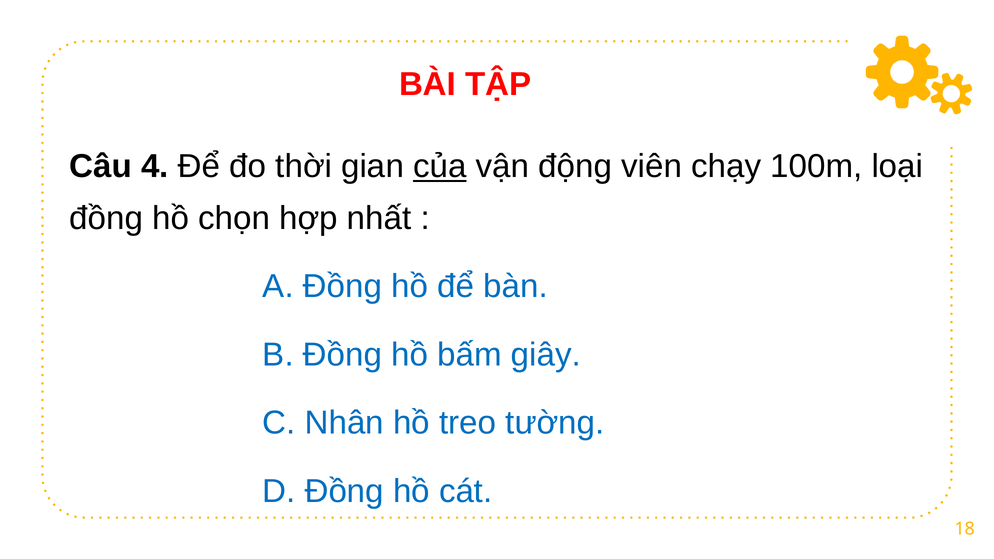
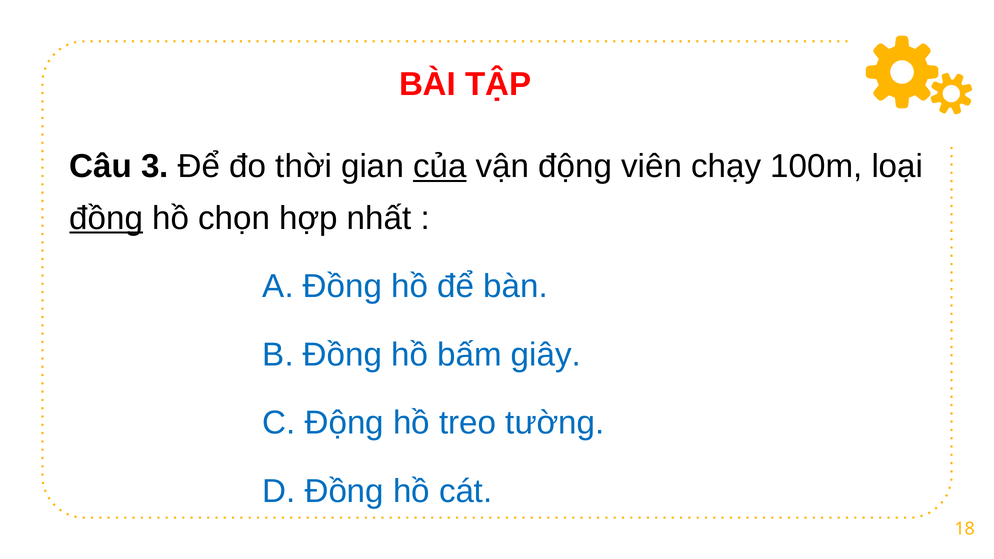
4: 4 -> 3
đồng at (106, 218) underline: none -> present
C Nhân: Nhân -> Động
